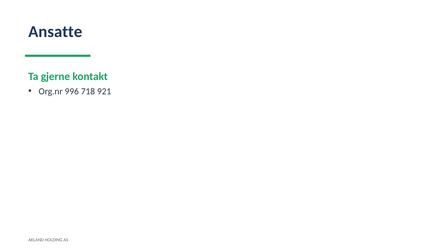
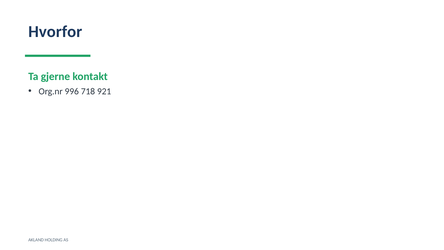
Ansatte: Ansatte -> Hvorfor
